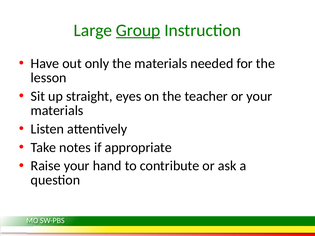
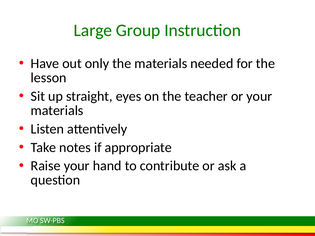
Group underline: present -> none
